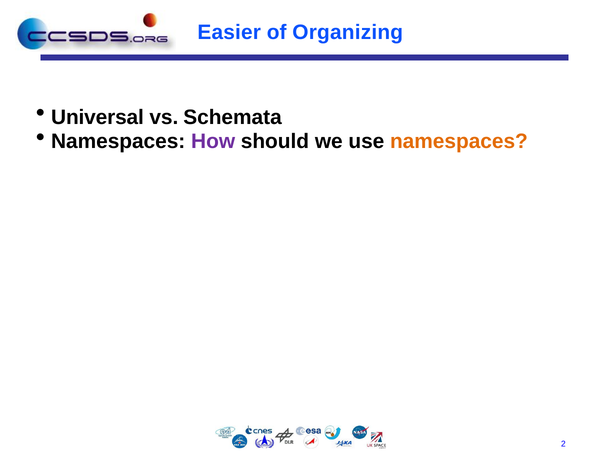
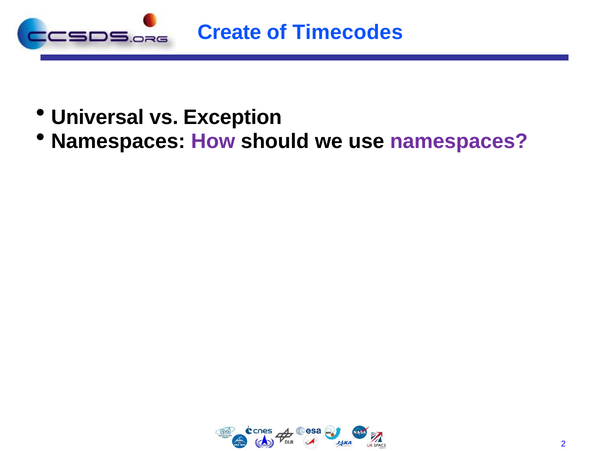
Easier: Easier -> Create
Organizing: Organizing -> Timecodes
Schemata: Schemata -> Exception
namespaces at (459, 141) colour: orange -> purple
